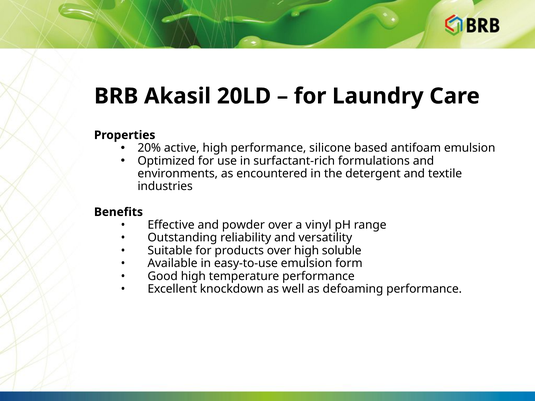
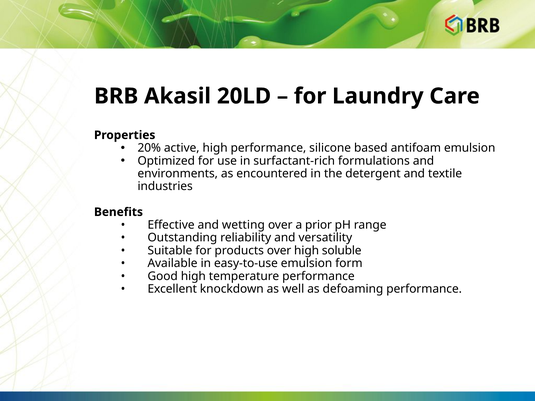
powder: powder -> wetting
vinyl: vinyl -> prior
